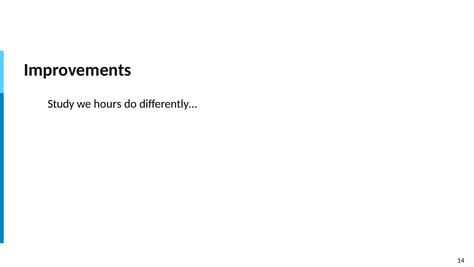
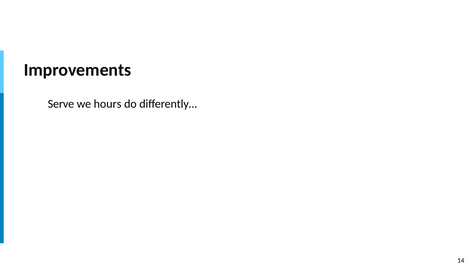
Study: Study -> Serve
